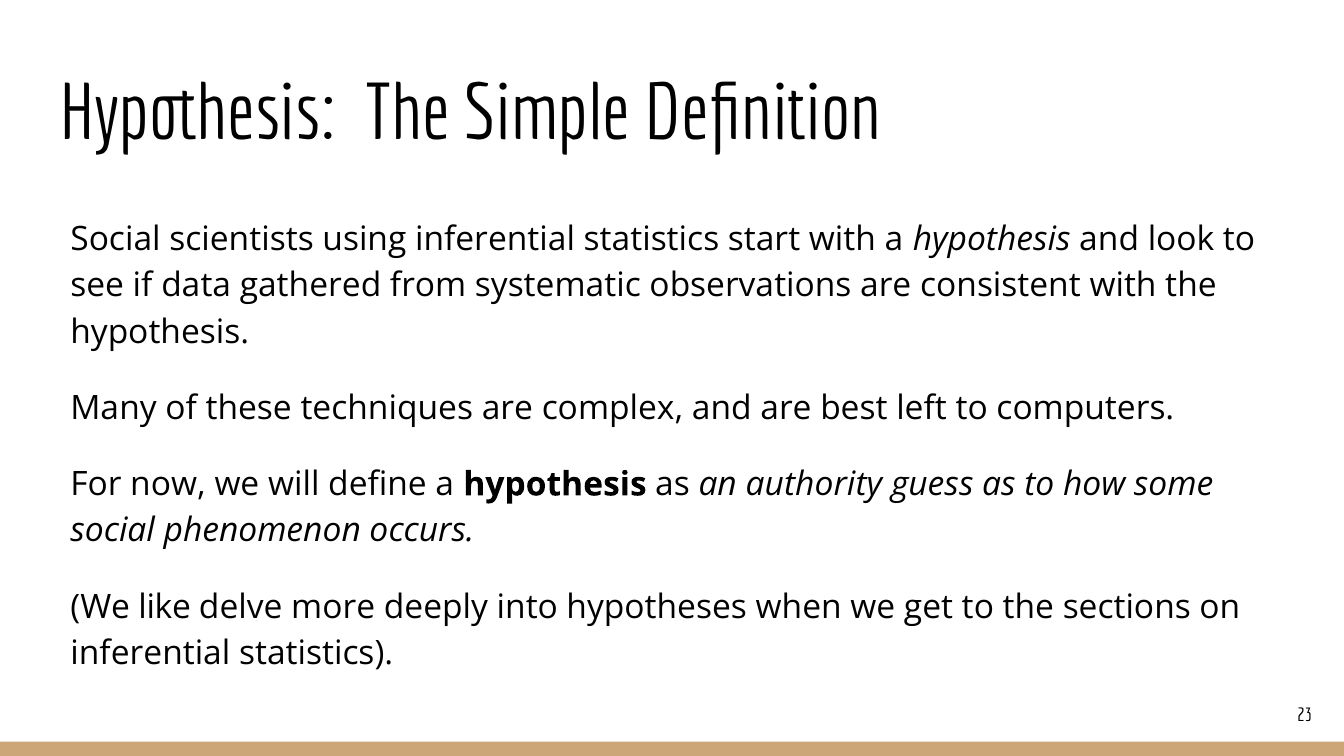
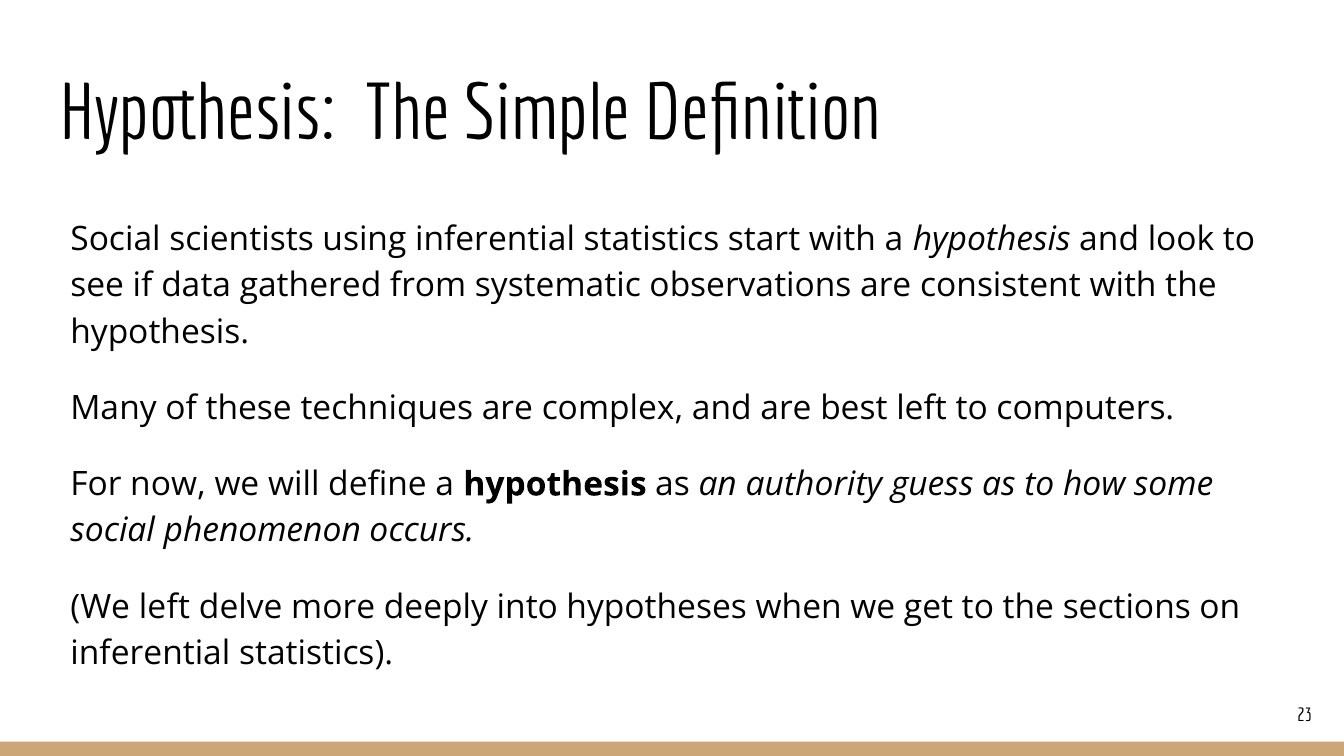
We like: like -> left
